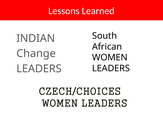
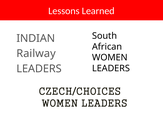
Change: Change -> Railway
